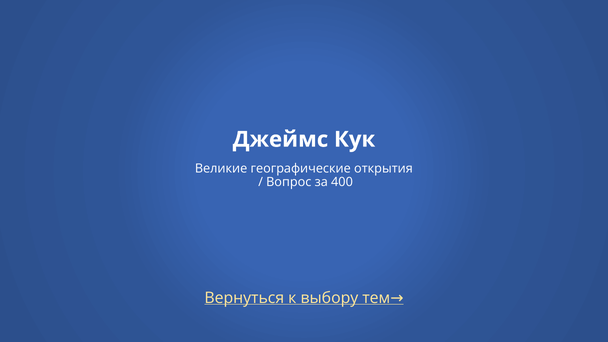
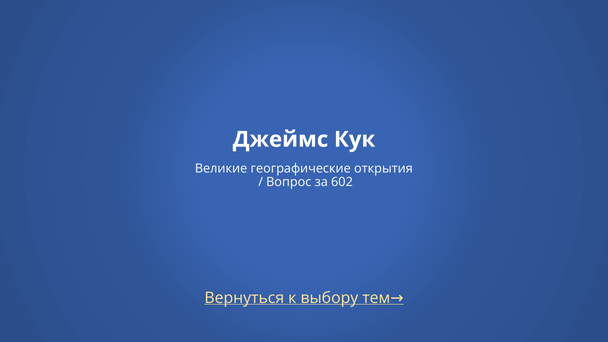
400: 400 -> 602
